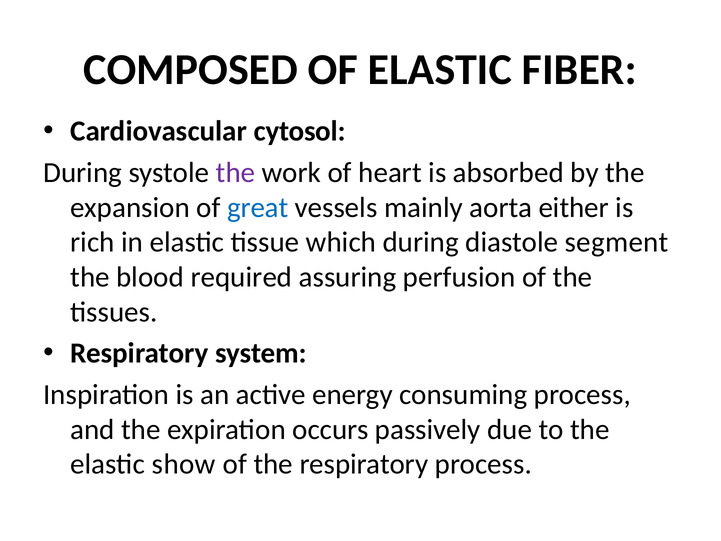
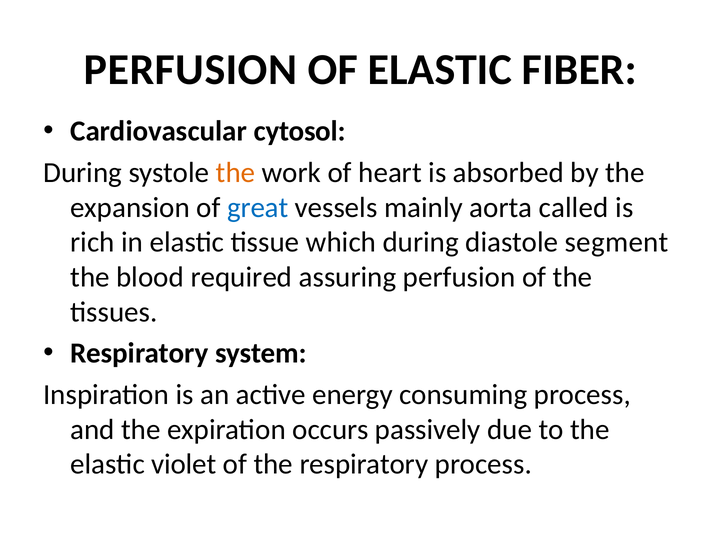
COMPOSED at (191, 70): COMPOSED -> PERFUSION
the at (236, 172) colour: purple -> orange
either: either -> called
show: show -> violet
